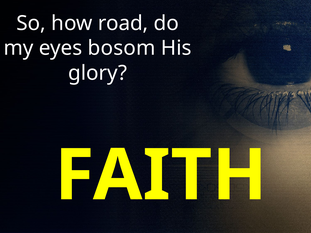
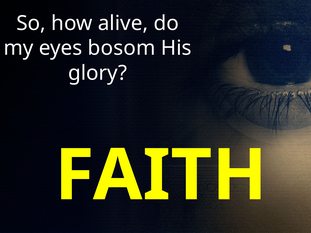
road: road -> alive
